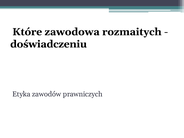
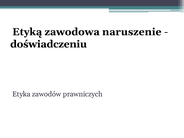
Które: Które -> Etyką
rozmaitych: rozmaitych -> naruszenie
